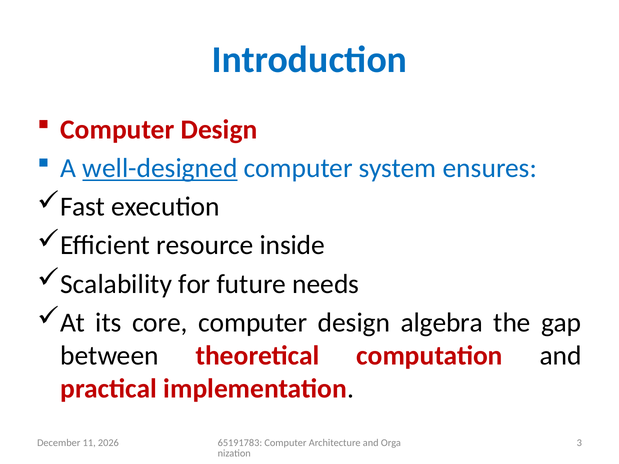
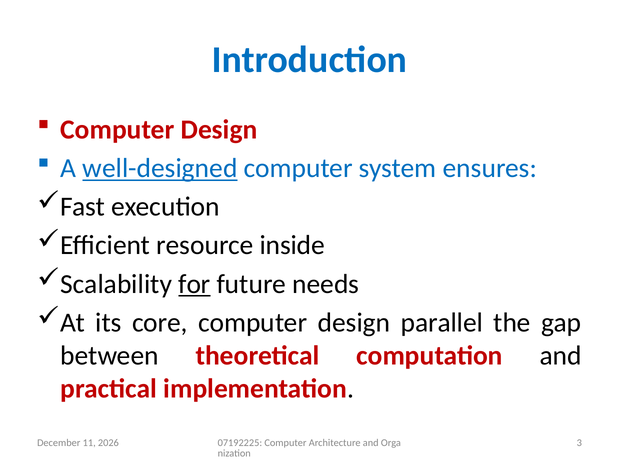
for underline: none -> present
algebra: algebra -> parallel
65191783: 65191783 -> 07192225
